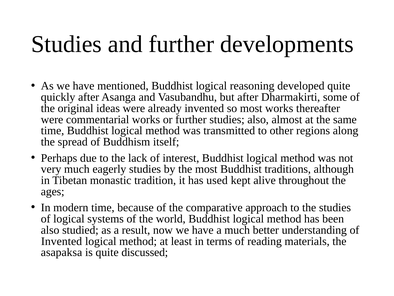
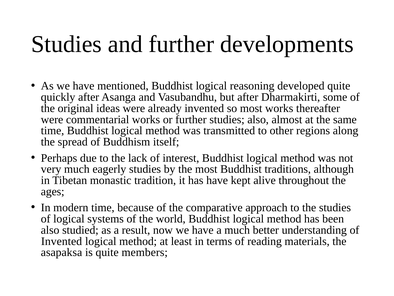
has used: used -> have
discussed: discussed -> members
